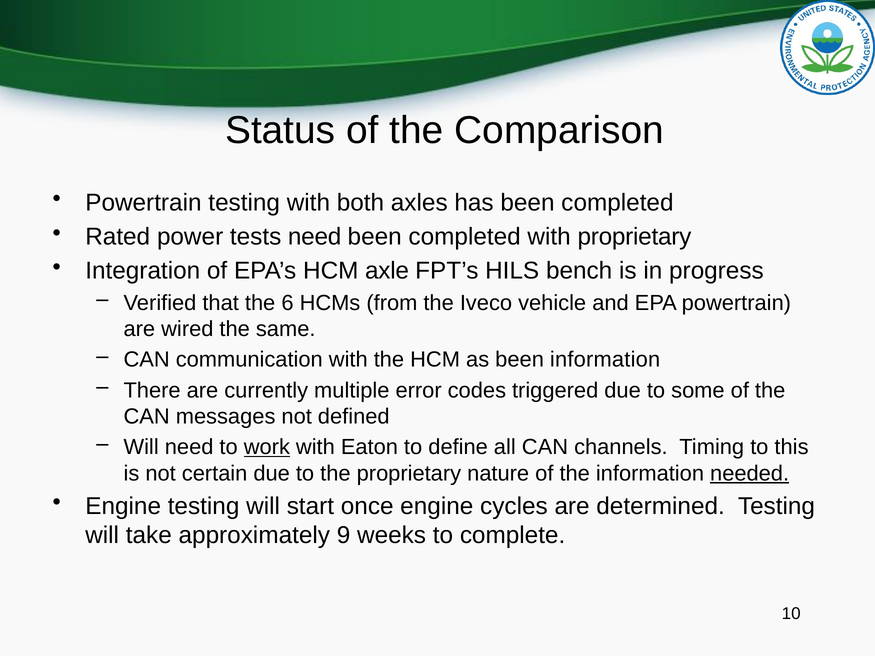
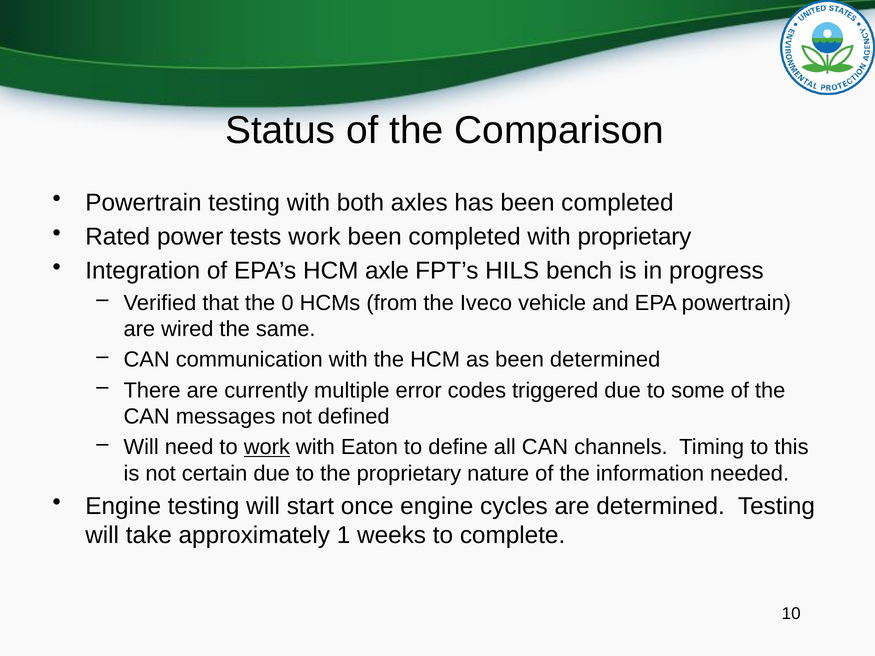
tests need: need -> work
6: 6 -> 0
been information: information -> determined
needed underline: present -> none
9: 9 -> 1
